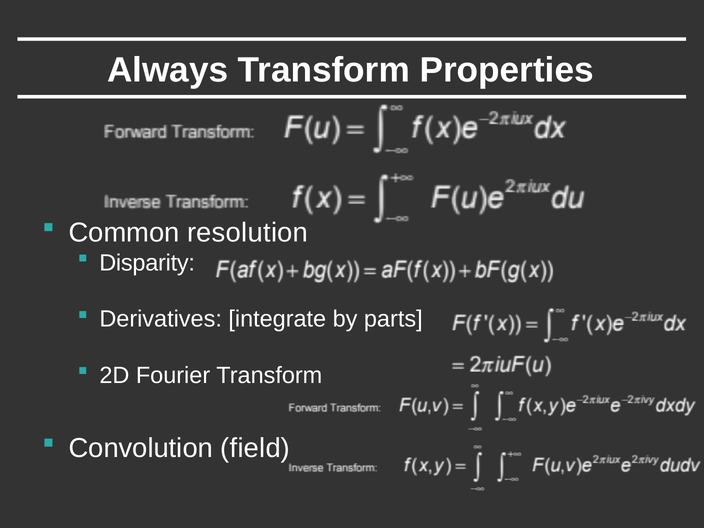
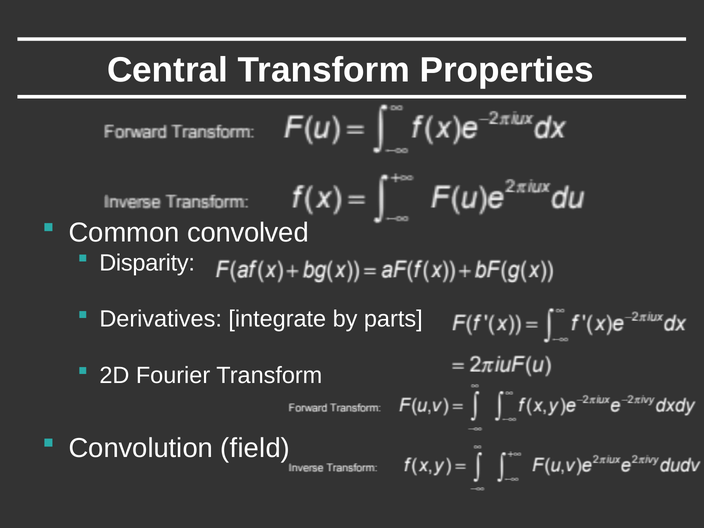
Always: Always -> Central
resolution: resolution -> convolved
